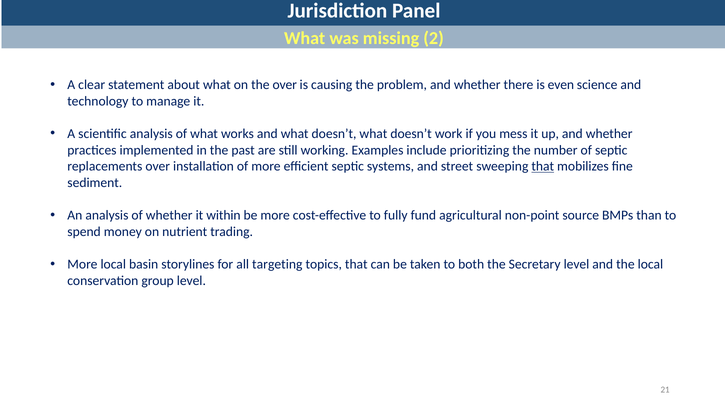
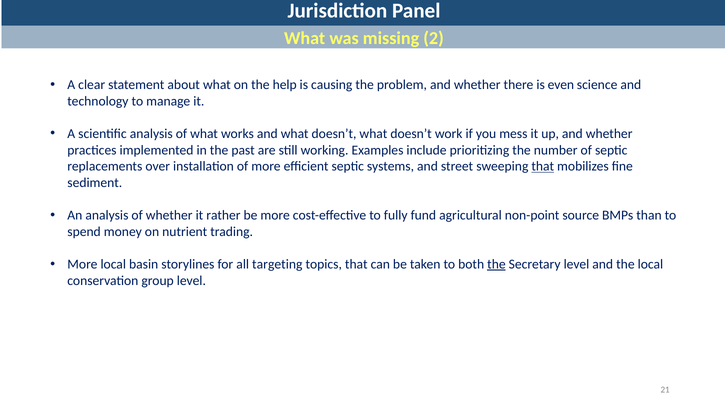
the over: over -> help
within: within -> rather
the at (496, 264) underline: none -> present
